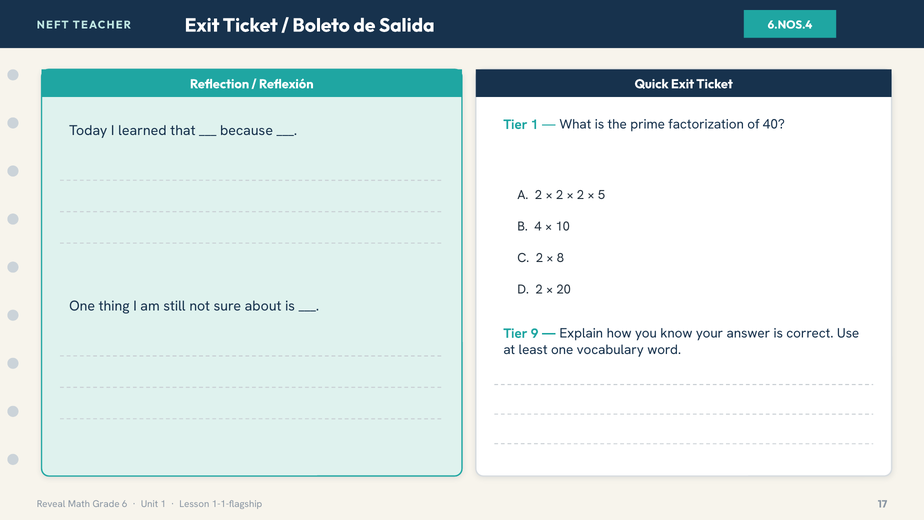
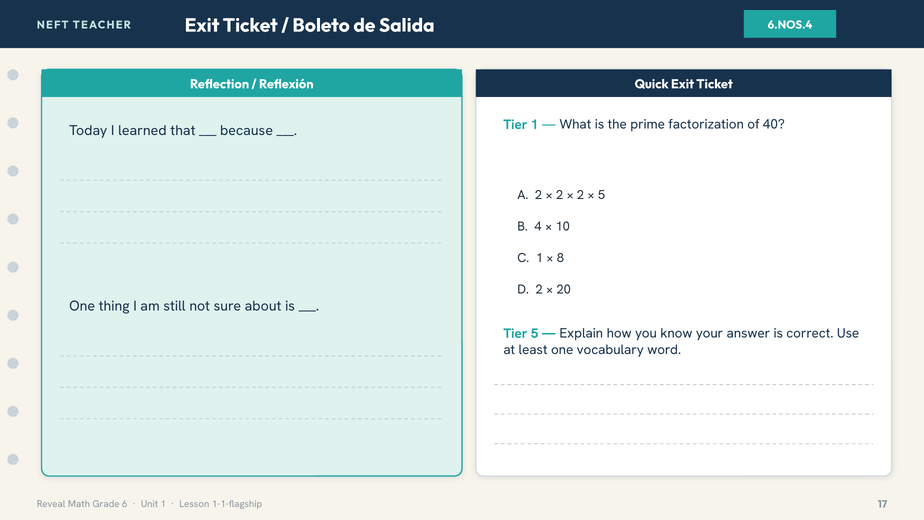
C 2: 2 -> 1
Tier 9: 9 -> 5
